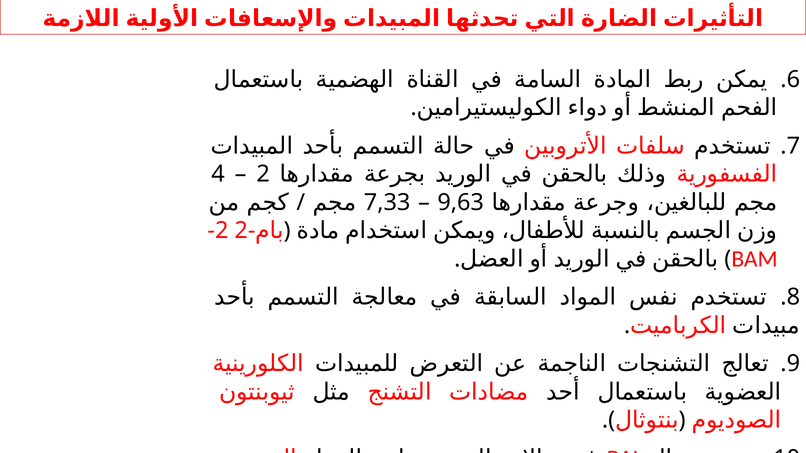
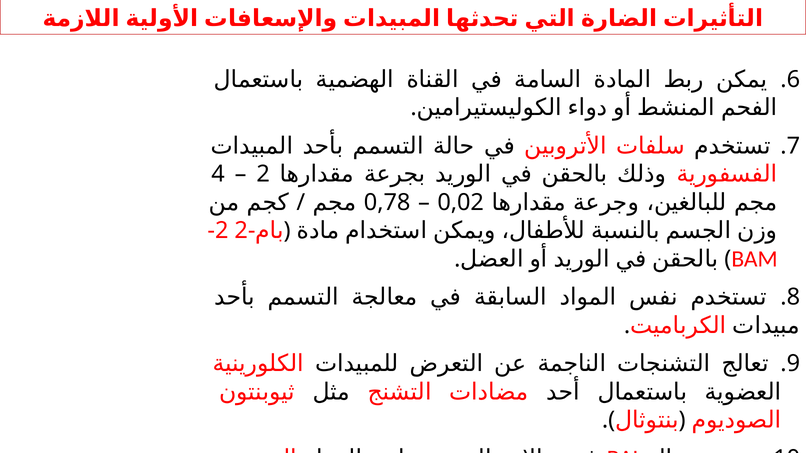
7,33: 7,33 -> 0,78
9,63: 9,63 -> 0,02
